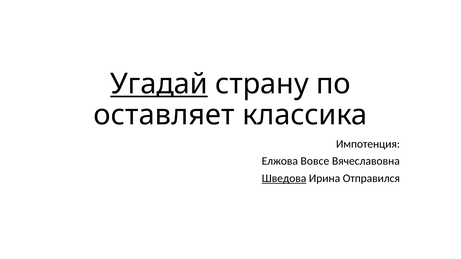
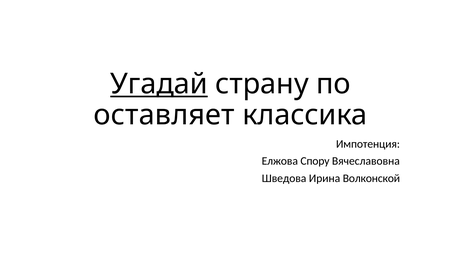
Вовсе: Вовсе -> Спору
Шведова underline: present -> none
Отправился: Отправился -> Волконской
